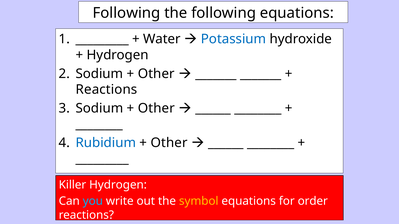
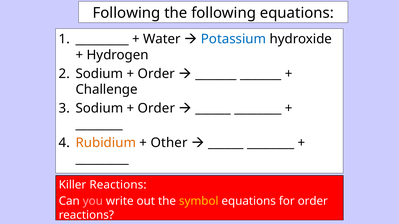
Other at (156, 74): Other -> Order
Reactions at (107, 90): Reactions -> Challenge
Other at (156, 108): Other -> Order
Rubidium colour: blue -> orange
Killer Hydrogen: Hydrogen -> Reactions
you colour: light blue -> pink
